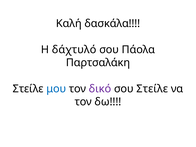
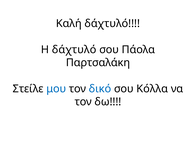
Καλή δασκάλα: δασκάλα -> δάχτυλό
δικό colour: purple -> blue
σου Στείλε: Στείλε -> Κόλλα
